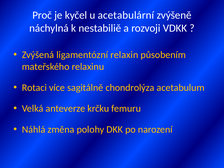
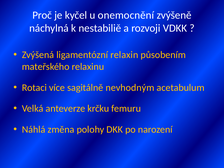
acetabulární: acetabulární -> onemocnění
chondrolýza: chondrolýza -> nevhodným
